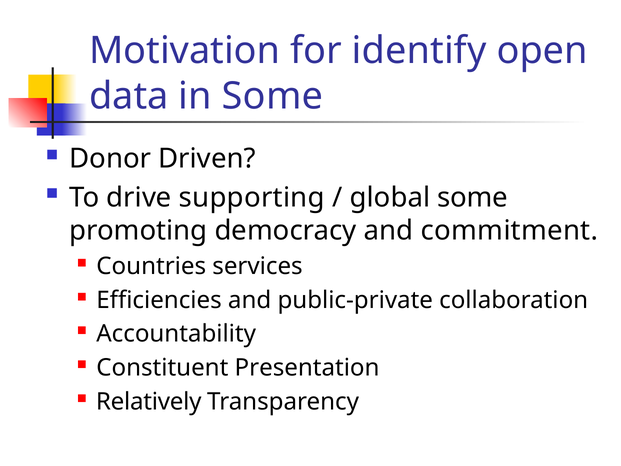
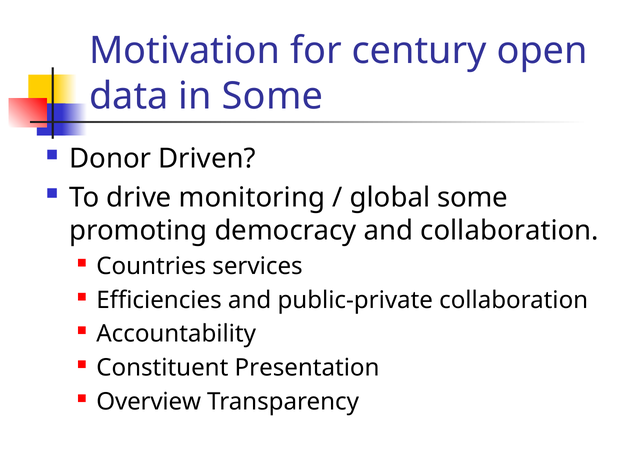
identify: identify -> century
supporting: supporting -> monitoring
and commitment: commitment -> collaboration
Relatively: Relatively -> Overview
